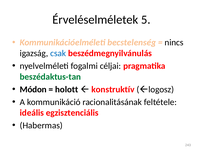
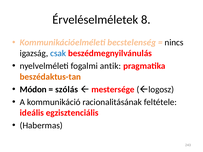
5: 5 -> 8
céljai: céljai -> antik
beszédaktus-tan colour: green -> orange
holott: holott -> szólás
konstruktív: konstruktív -> mestersége
